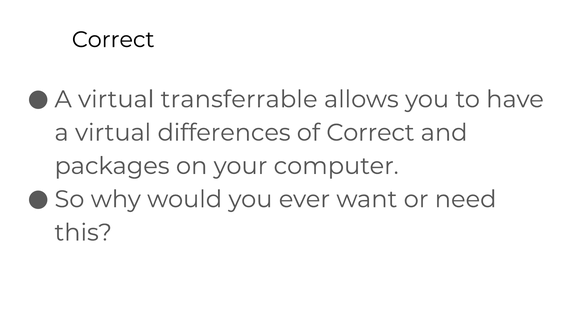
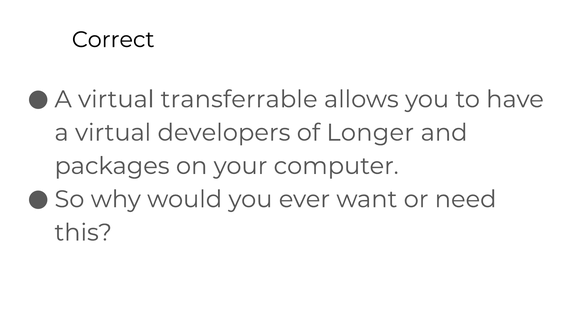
differences: differences -> developers
of Correct: Correct -> Longer
